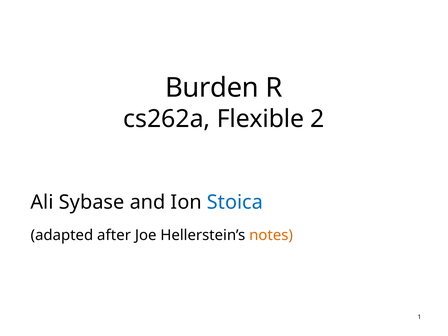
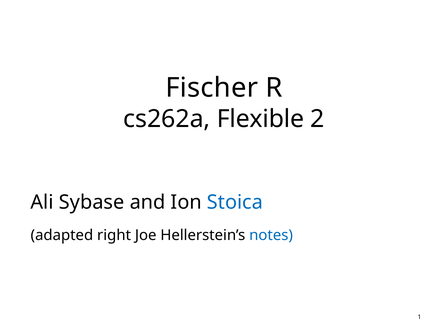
Burden: Burden -> Fischer
after: after -> right
notes colour: orange -> blue
